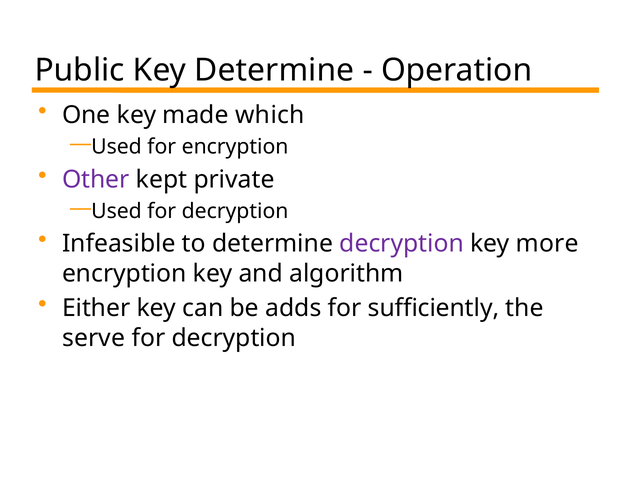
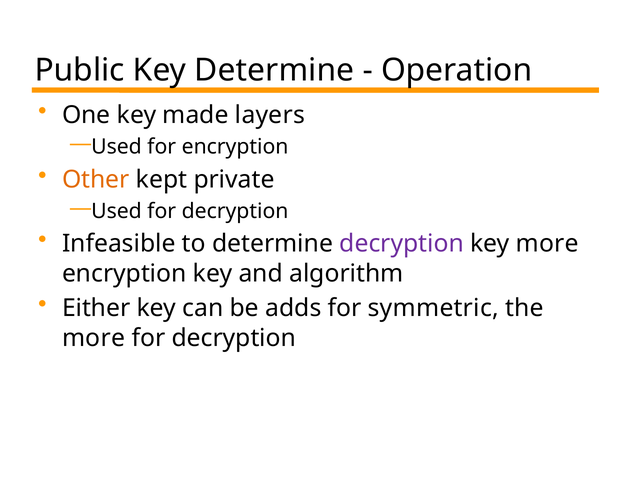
which: which -> layers
Other colour: purple -> orange
sufficiently: sufficiently -> symmetric
serve at (94, 338): serve -> more
